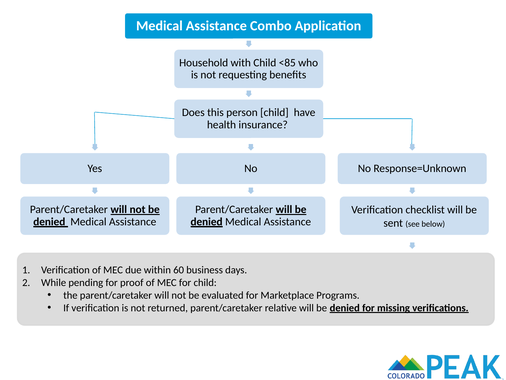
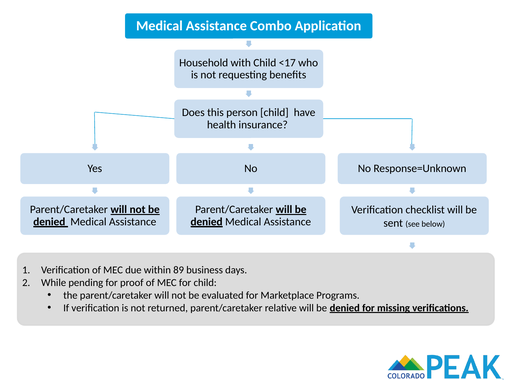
<85: <85 -> <17
60: 60 -> 89
